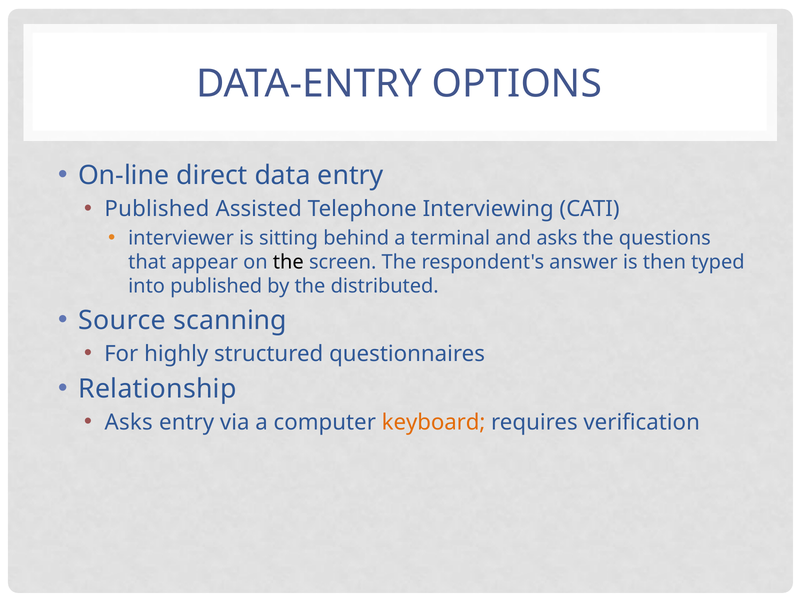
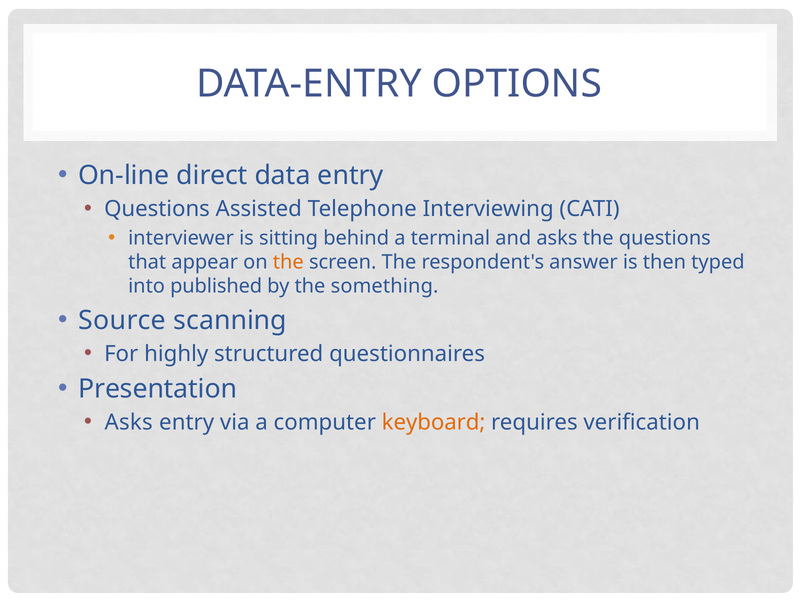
Published at (157, 209): Published -> Questions
the at (288, 262) colour: black -> orange
distributed: distributed -> something
Relationship: Relationship -> Presentation
